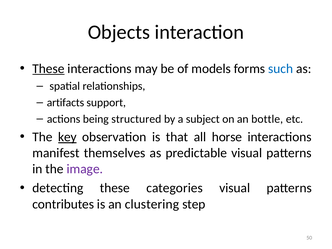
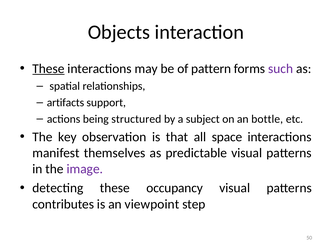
models: models -> pattern
such colour: blue -> purple
key underline: present -> none
horse: horse -> space
categories: categories -> occupancy
clustering: clustering -> viewpoint
